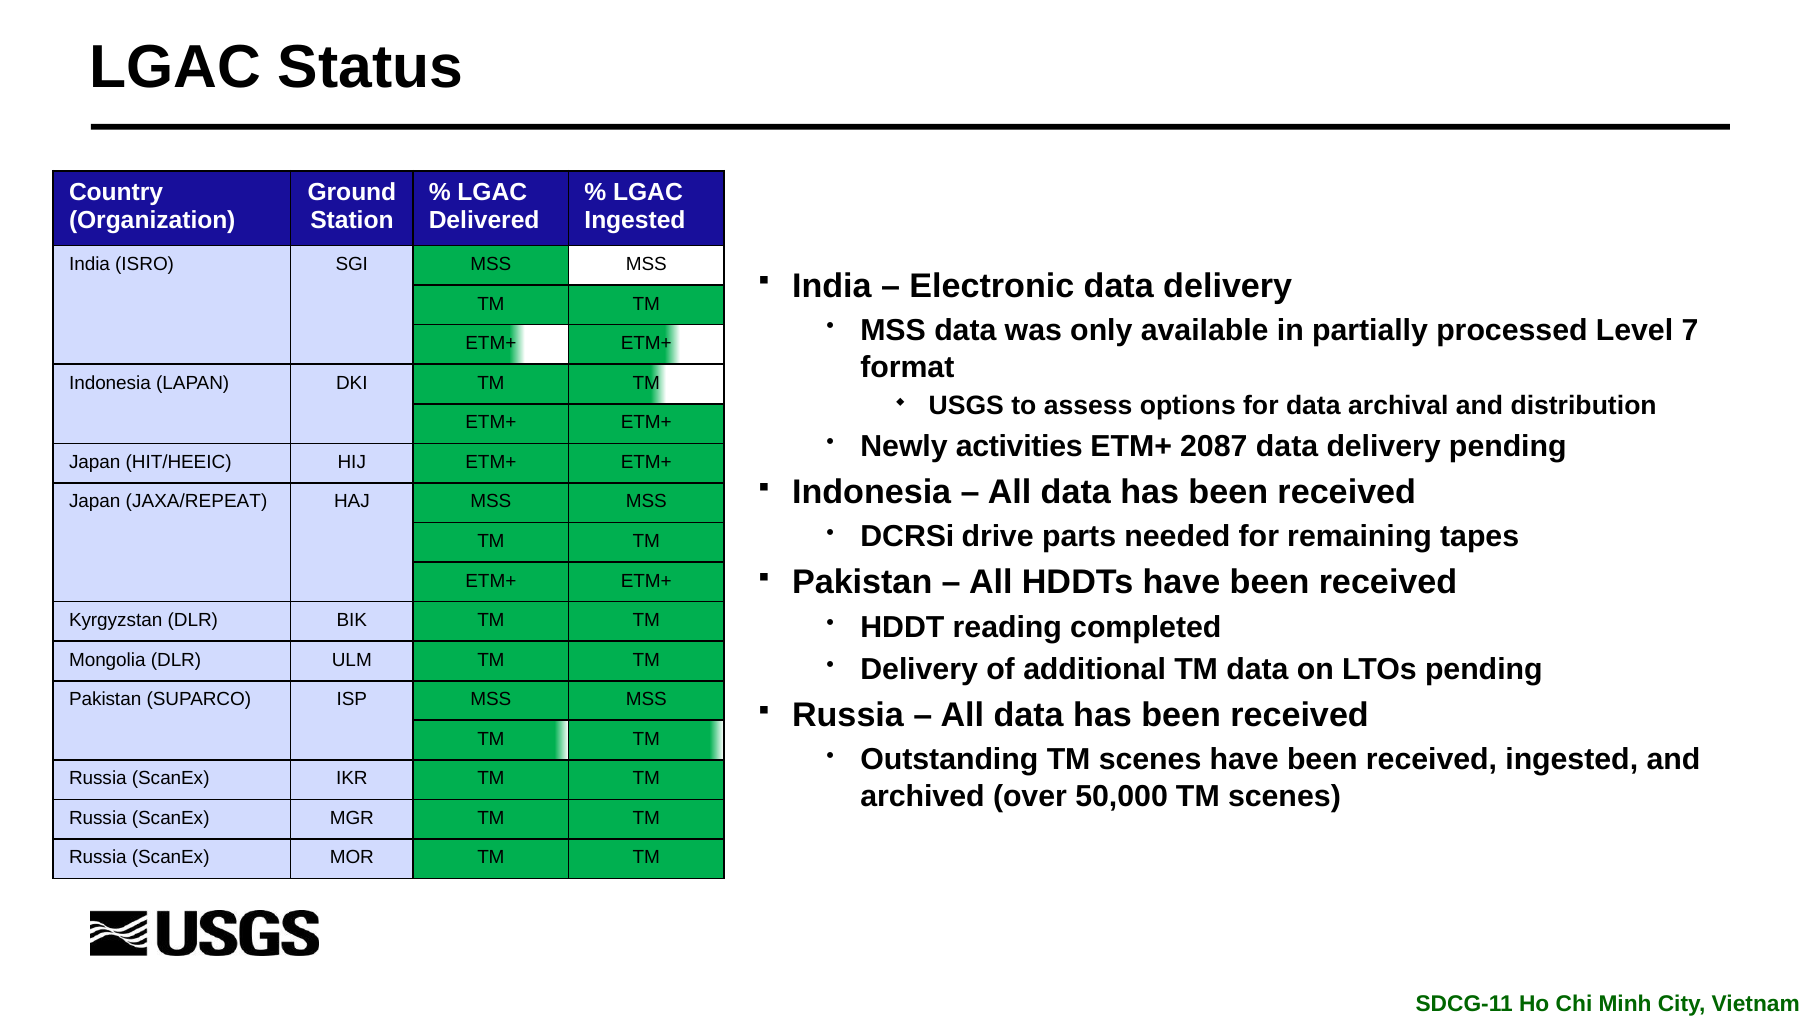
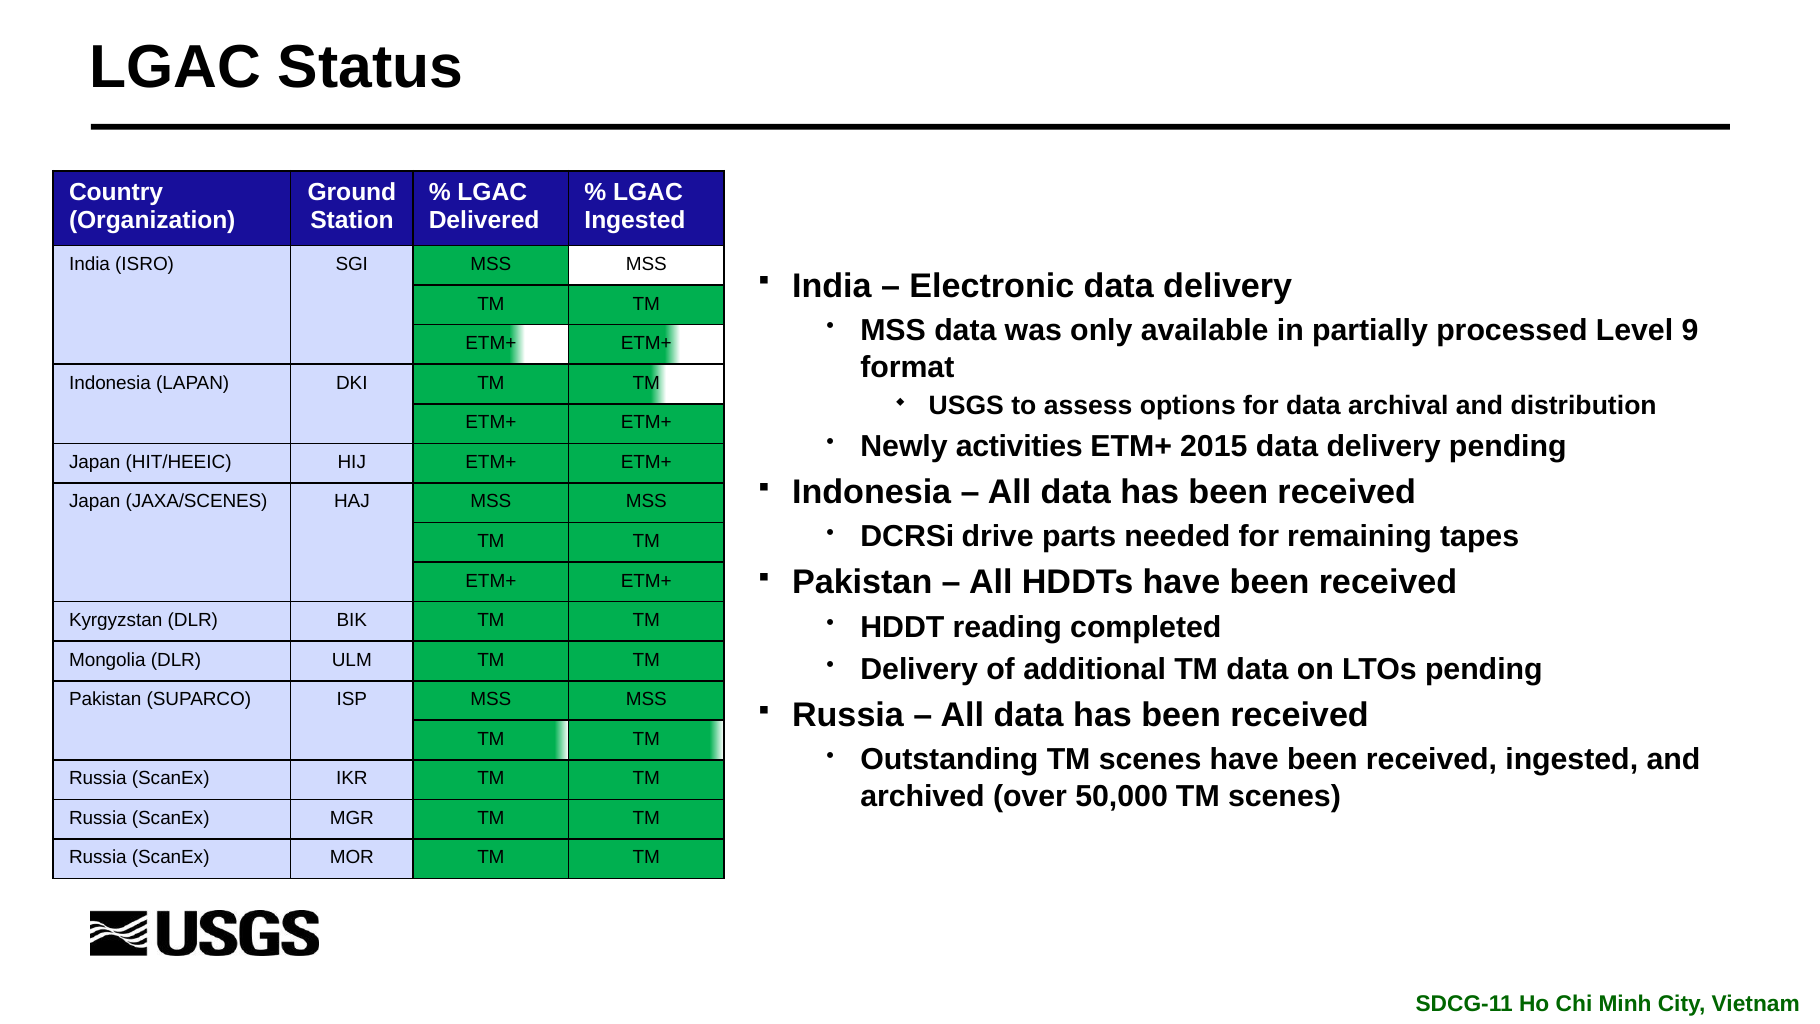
7: 7 -> 9
2087: 2087 -> 2015
JAXA/REPEAT: JAXA/REPEAT -> JAXA/SCENES
